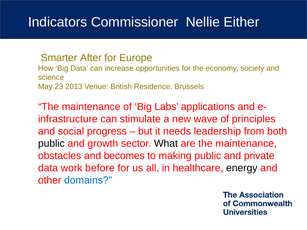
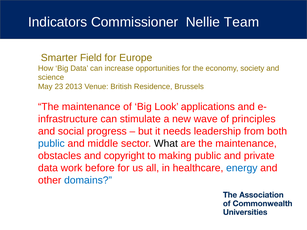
Either: Either -> Team
After: After -> Field
Labs: Labs -> Look
public at (51, 144) colour: black -> blue
growth: growth -> middle
becomes: becomes -> copyright
energy colour: black -> blue
